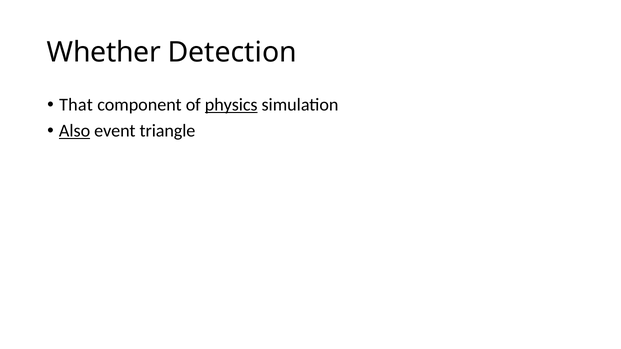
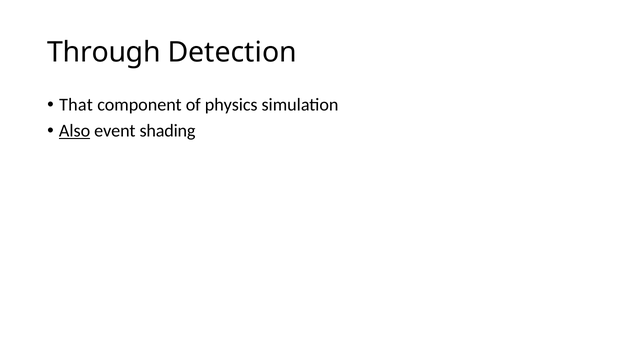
Whether: Whether -> Through
physics underline: present -> none
triangle: triangle -> shading
